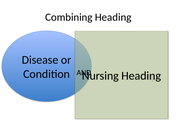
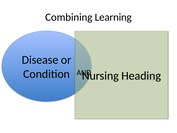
Combining Heading: Heading -> Learning
